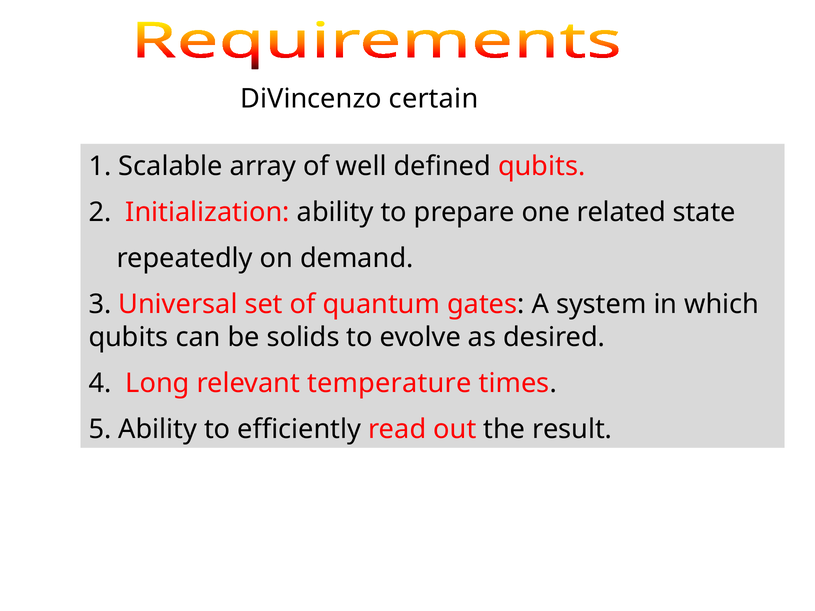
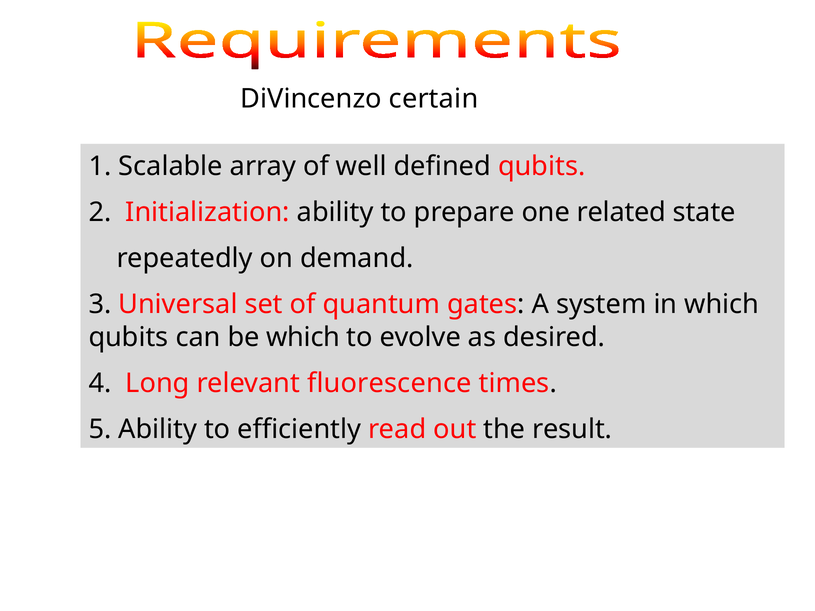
be solids: solids -> which
temperature: temperature -> fluorescence
